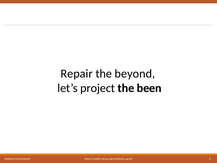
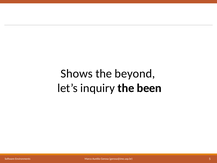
Repair: Repair -> Shows
project: project -> inquiry
